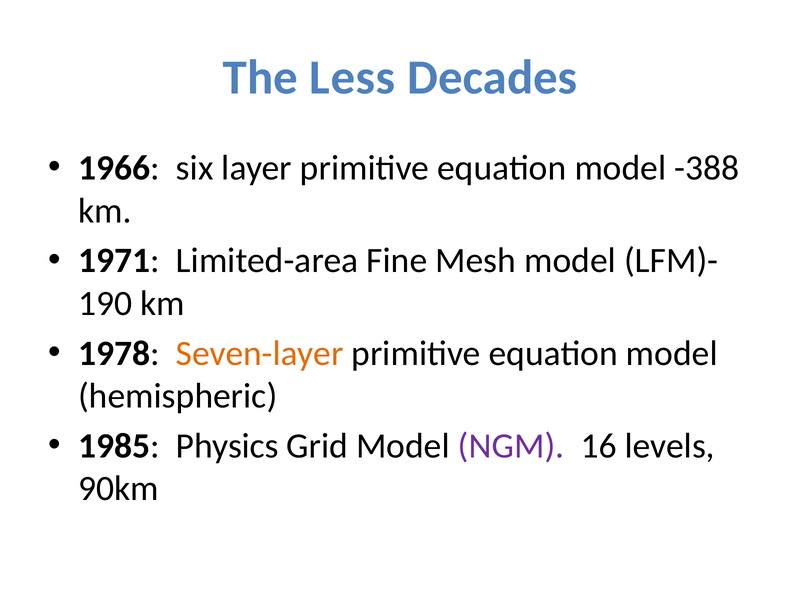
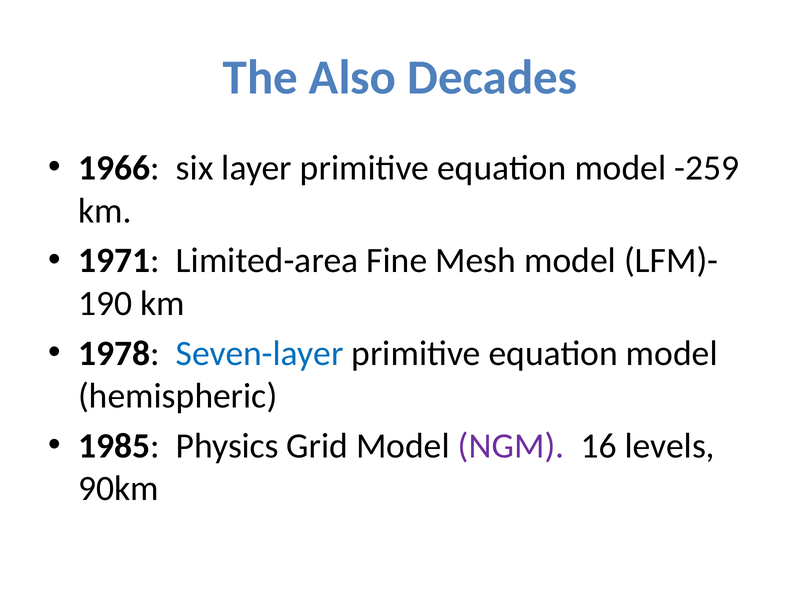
Less: Less -> Also
-388: -388 -> -259
Seven-layer colour: orange -> blue
